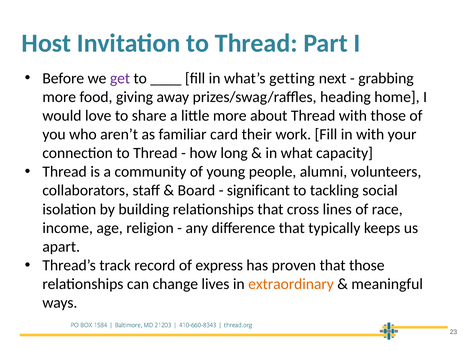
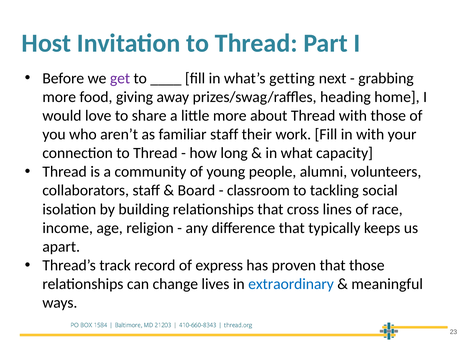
familiar card: card -> staff
significant: significant -> classroom
extraordinary colour: orange -> blue
